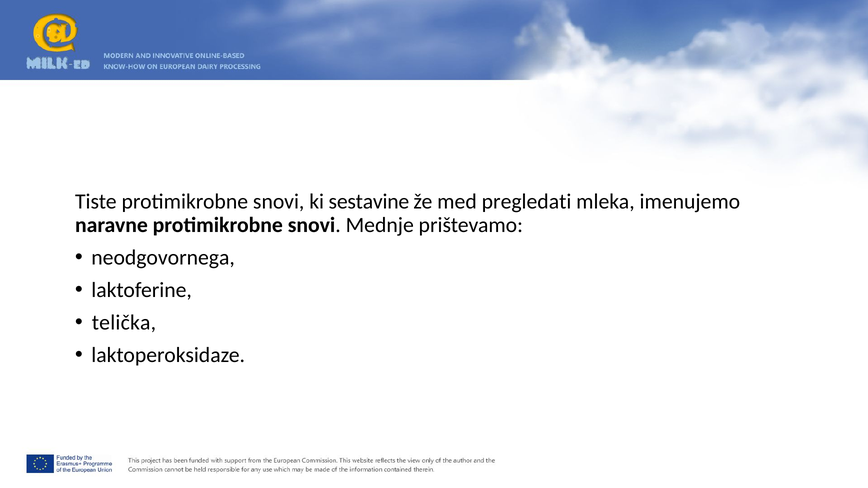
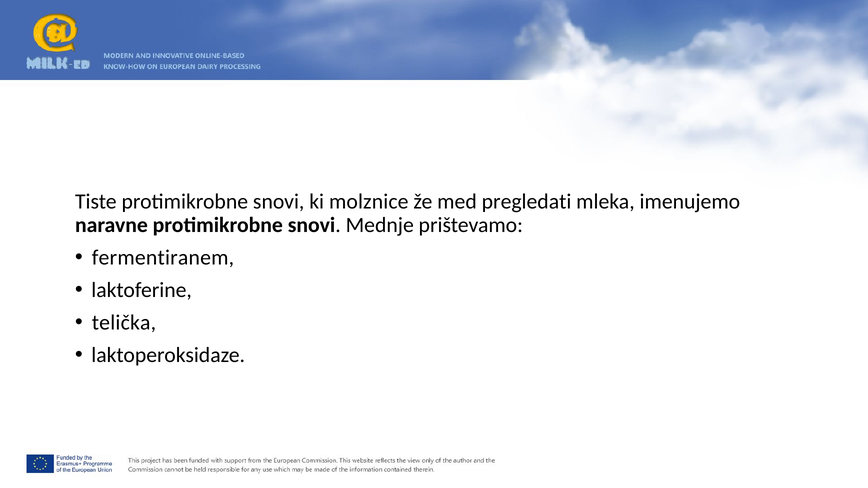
sestavine: sestavine -> molznice
neodgovornega: neodgovornega -> fermentiranem
